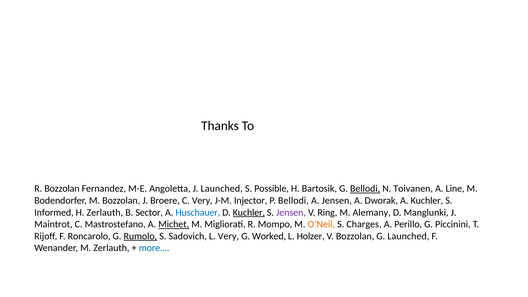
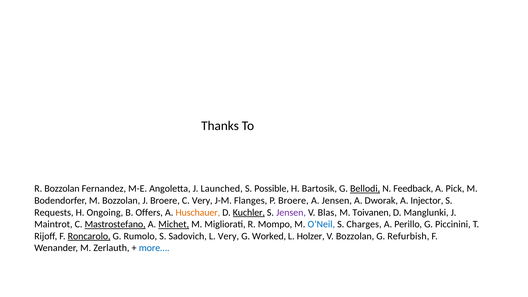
Toivanen: Toivanen -> Feedback
Line: Line -> Pick
Injector: Injector -> Flanges
P Bellodi: Bellodi -> Broere
A Kuchler: Kuchler -> Injector
Informed: Informed -> Requests
H Zerlauth: Zerlauth -> Ongoing
Sector: Sector -> Offers
Huschauer colour: blue -> orange
Ring: Ring -> Blas
Alemany: Alemany -> Toivanen
Mastrostefano underline: none -> present
O’Neil colour: orange -> blue
Roncarolo underline: none -> present
Rumolo underline: present -> none
G Launched: Launched -> Refurbish
